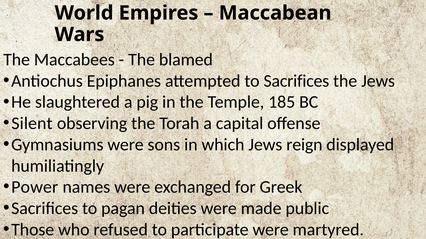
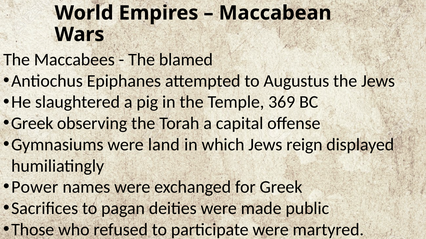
to Sacrifices: Sacrifices -> Augustus
185: 185 -> 369
Silent at (32, 124): Silent -> Greek
sons: sons -> land
